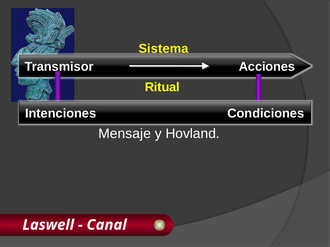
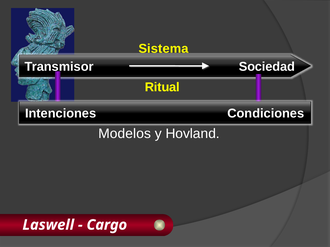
Acciones: Acciones -> Sociedad
Mensaje: Mensaje -> Modelos
Canal: Canal -> Cargo
